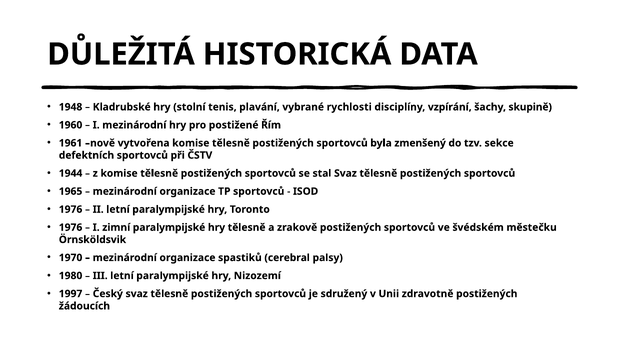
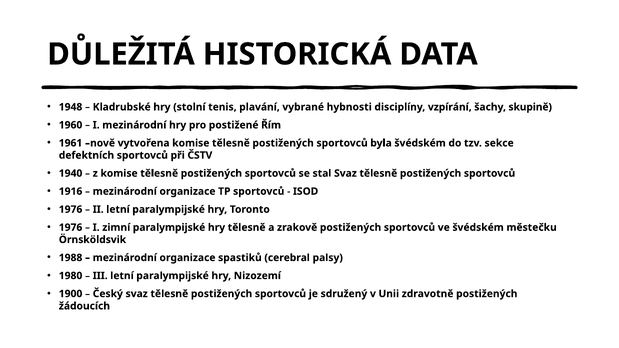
rychlosti: rychlosti -> hybnosti
byla zmenšený: zmenšený -> švédském
1944: 1944 -> 1940
1965: 1965 -> 1916
1970: 1970 -> 1988
1997: 1997 -> 1900
